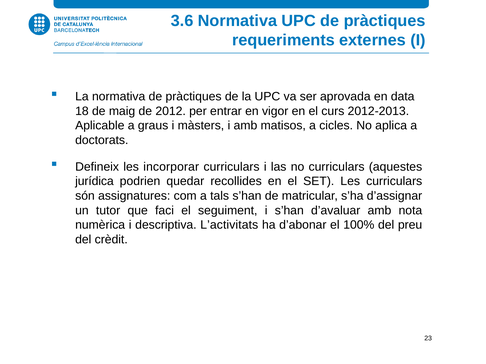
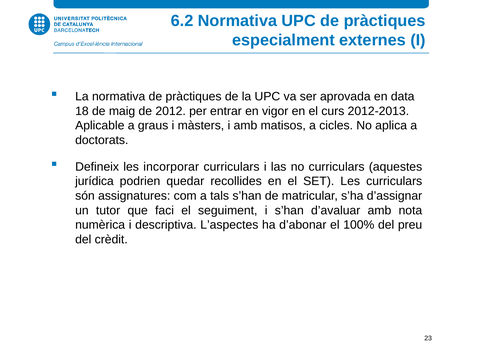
3.6: 3.6 -> 6.2
requeriments: requeriments -> especialment
L’activitats: L’activitats -> L’aspectes
